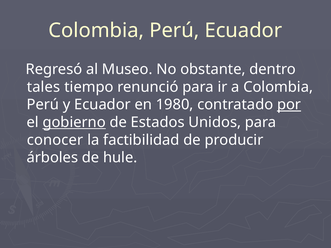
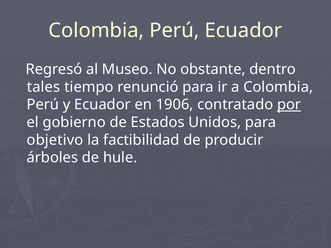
1980: 1980 -> 1906
gobierno underline: present -> none
conocer: conocer -> objetivo
